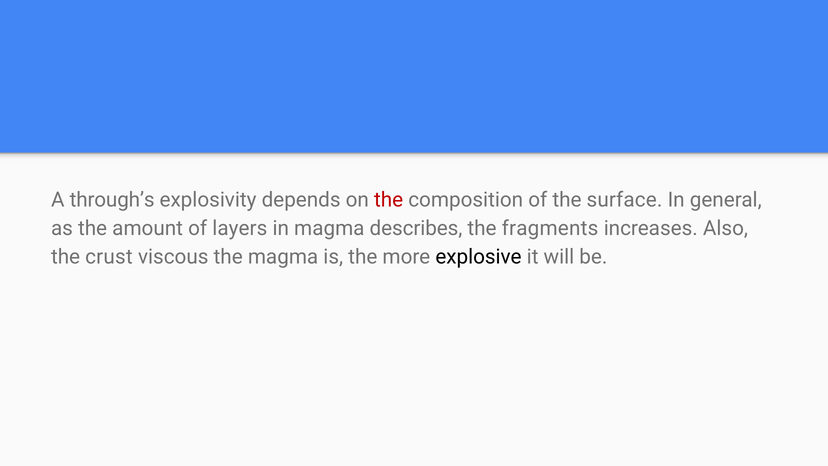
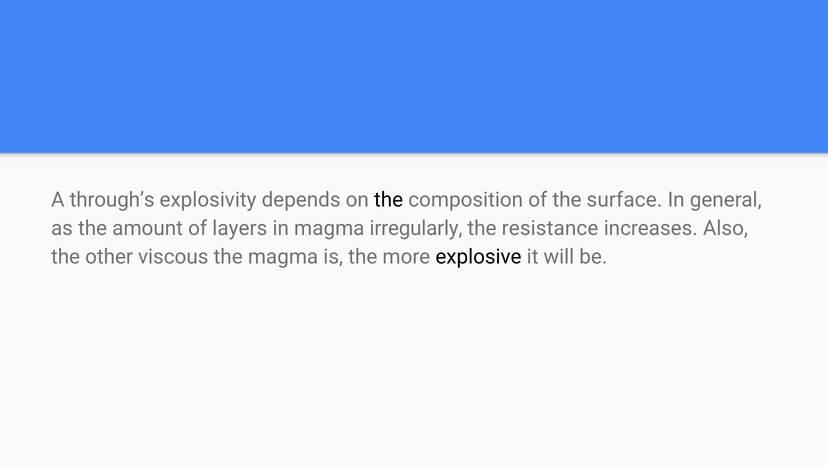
the at (389, 200) colour: red -> black
describes: describes -> irregularly
fragments: fragments -> resistance
crust: crust -> other
